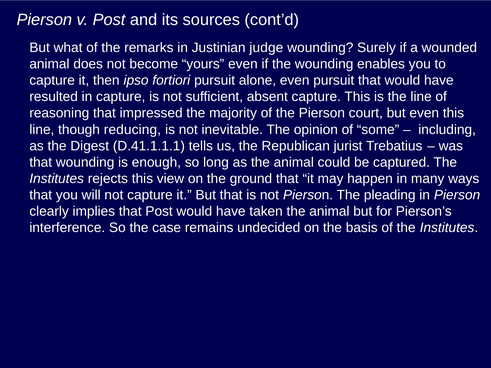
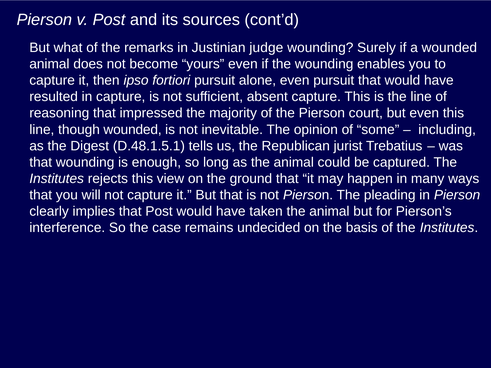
though reducing: reducing -> wounded
D.41.1.1.1: D.41.1.1.1 -> D.48.1.5.1
